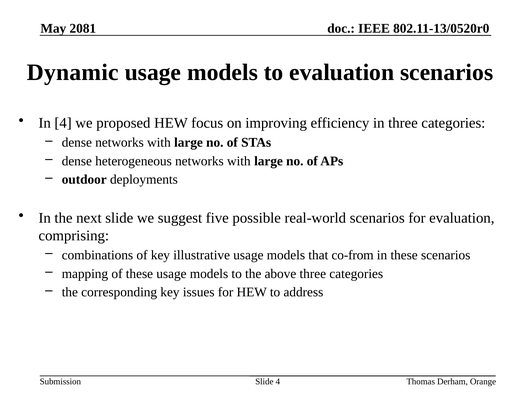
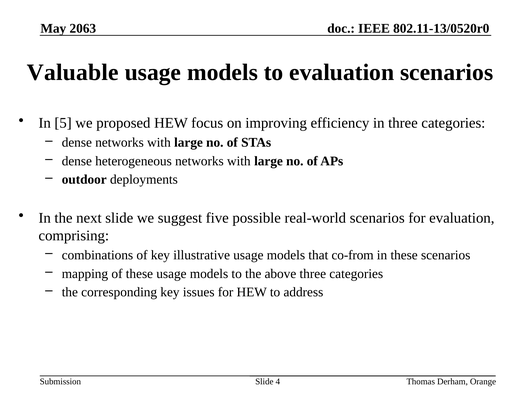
2081: 2081 -> 2063
Dynamic: Dynamic -> Valuable
In 4: 4 -> 5
